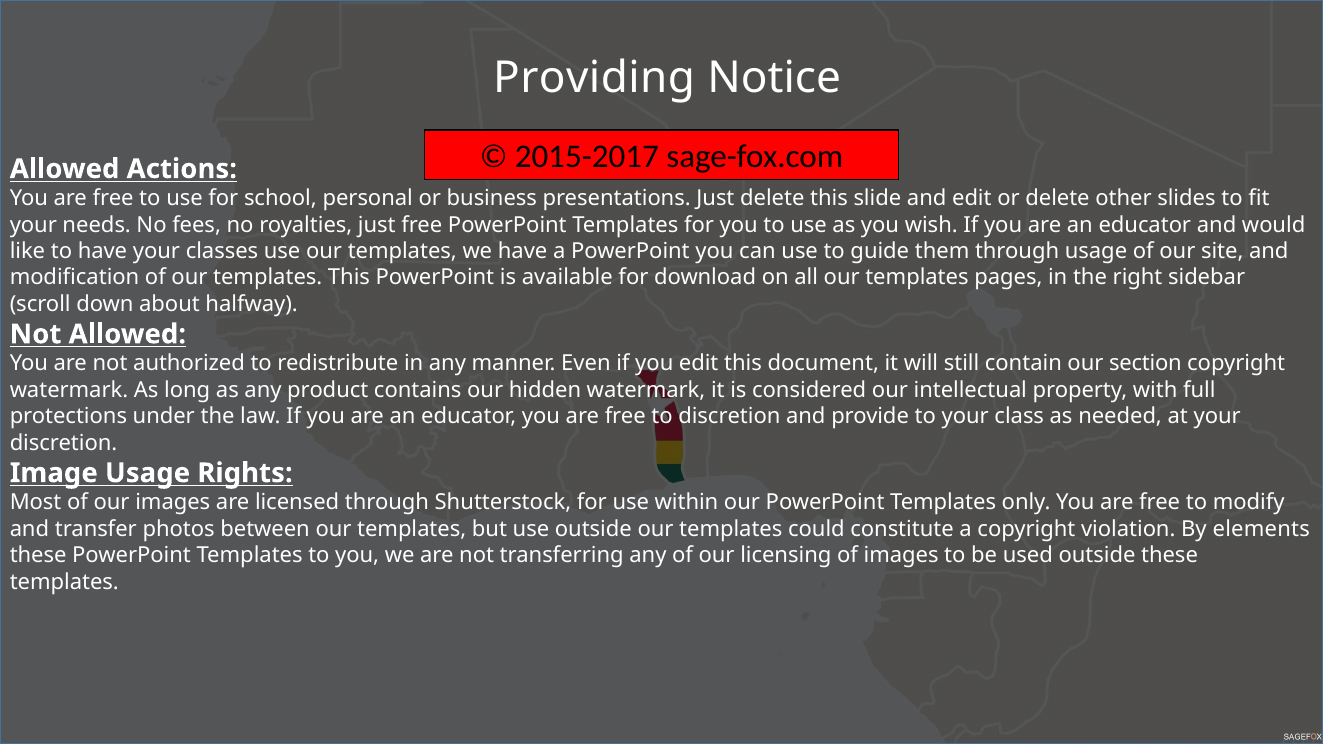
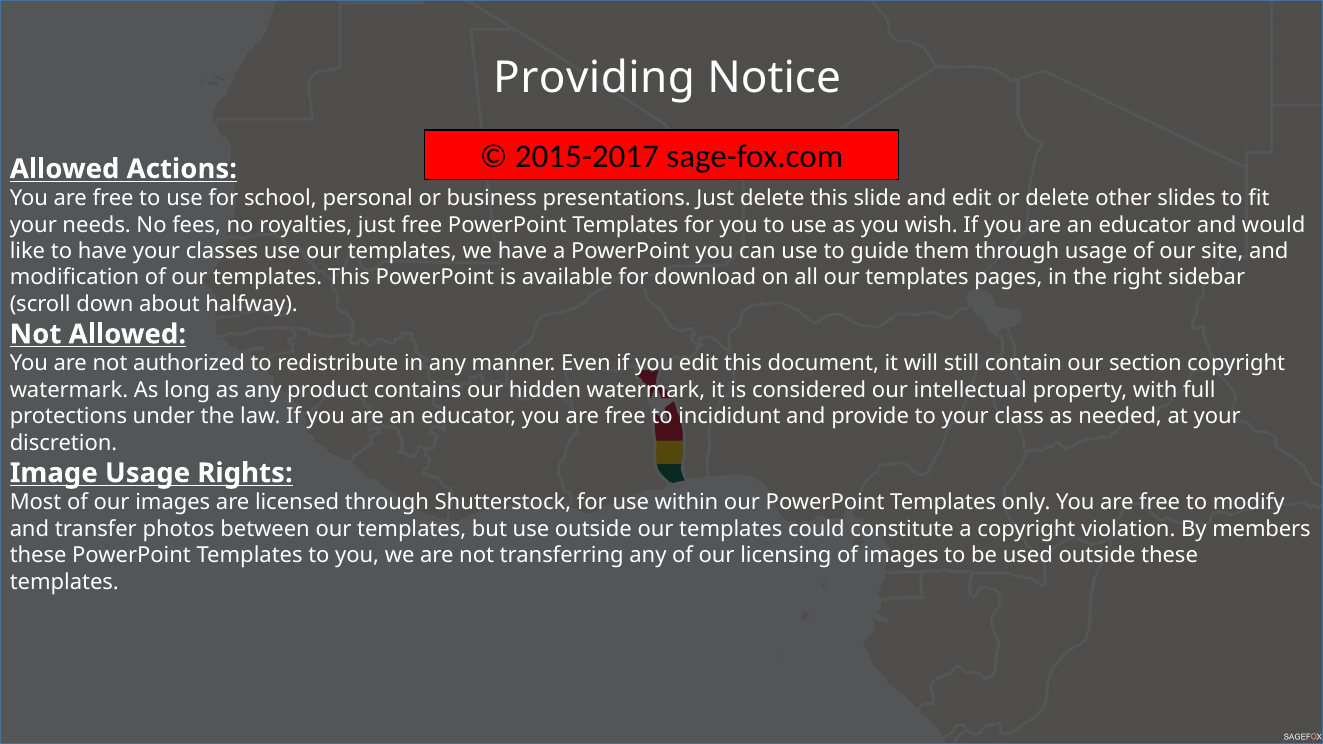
to discretion: discretion -> incididunt
elements: elements -> members
